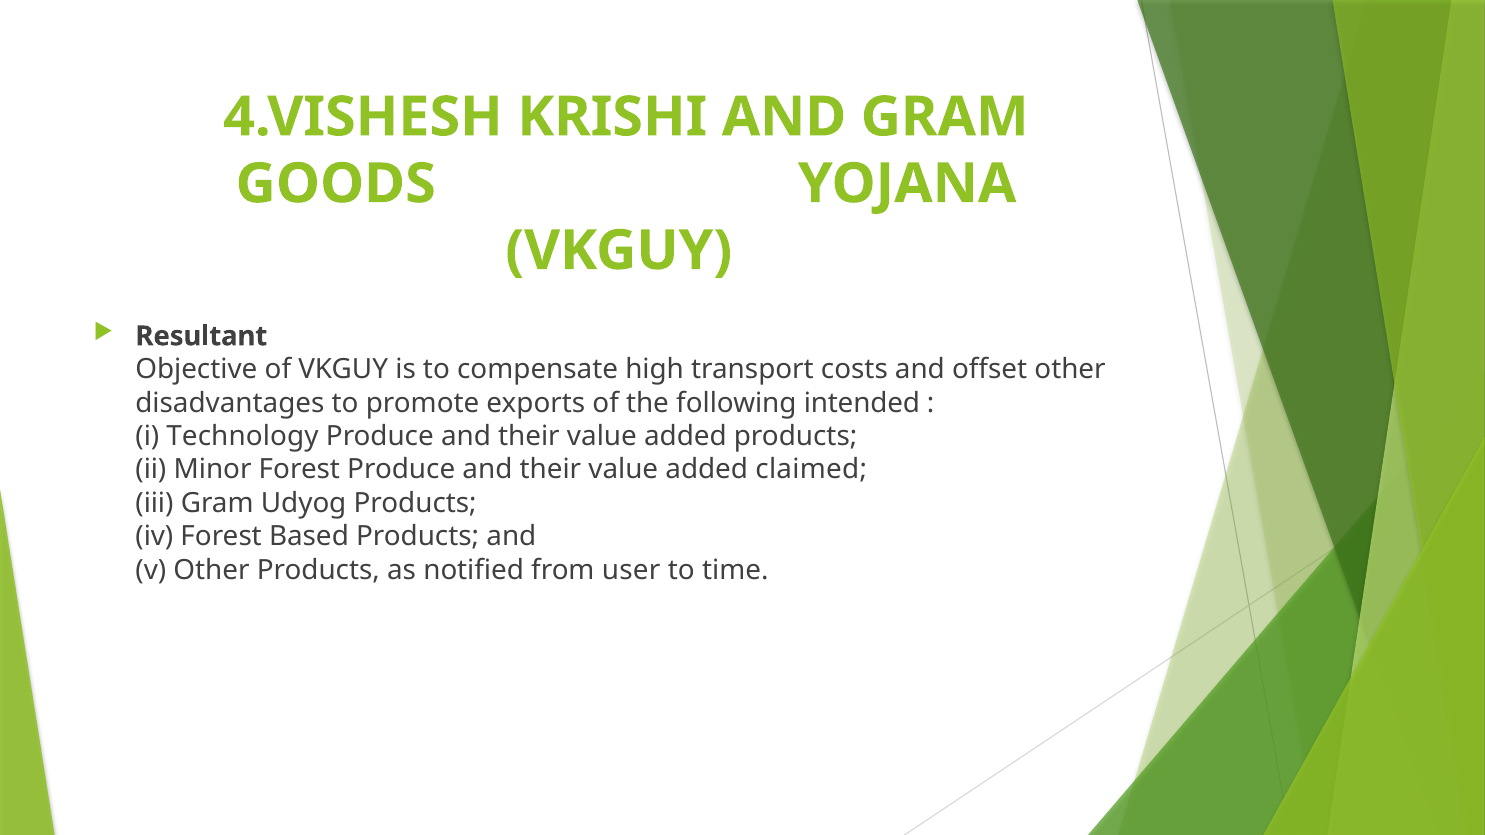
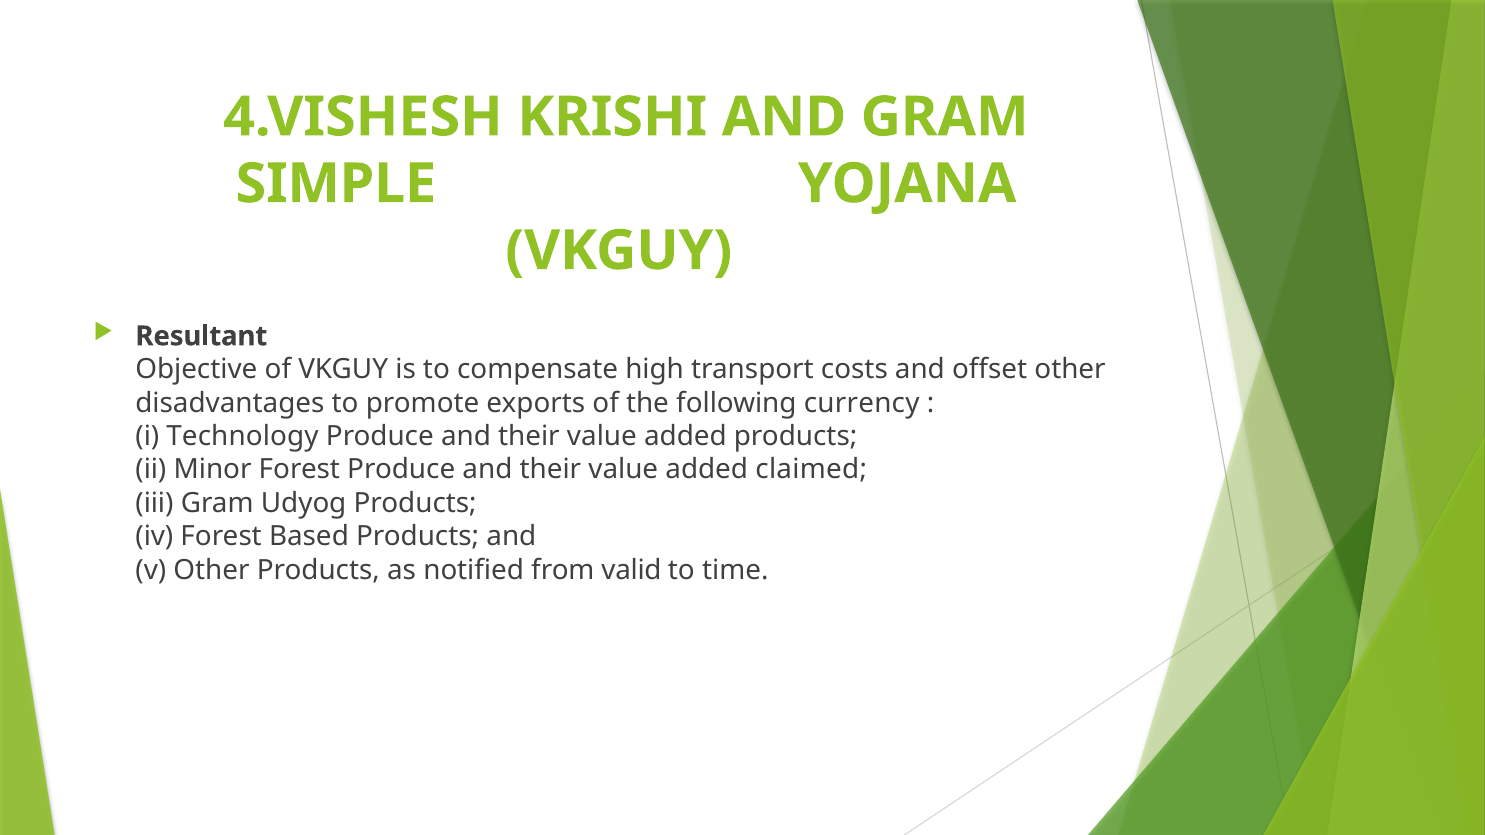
GOODS: GOODS -> SIMPLE
intended: intended -> currency
user: user -> valid
